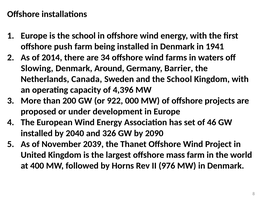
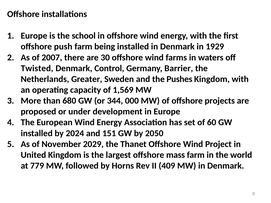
1941: 1941 -> 1929
2014: 2014 -> 2007
34: 34 -> 30
Slowing: Slowing -> Twisted
Around: Around -> Control
Canada: Canada -> Greater
and the School: School -> Pushes
4,396: 4,396 -> 1,569
200: 200 -> 680
922: 922 -> 344
46: 46 -> 60
2040: 2040 -> 2024
326: 326 -> 151
2090: 2090 -> 2050
2039: 2039 -> 2029
400: 400 -> 779
976: 976 -> 409
